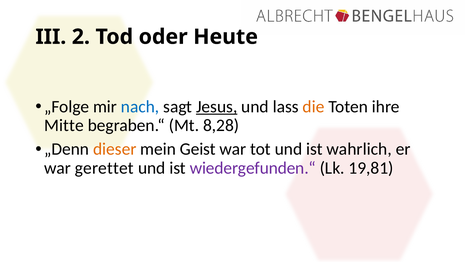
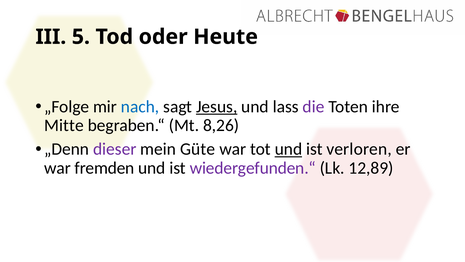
2: 2 -> 5
die colour: orange -> purple
8,28: 8,28 -> 8,26
dieser colour: orange -> purple
Geist: Geist -> Güte
und at (288, 149) underline: none -> present
wahrlich: wahrlich -> verloren
gerettet: gerettet -> fremden
19,81: 19,81 -> 12,89
